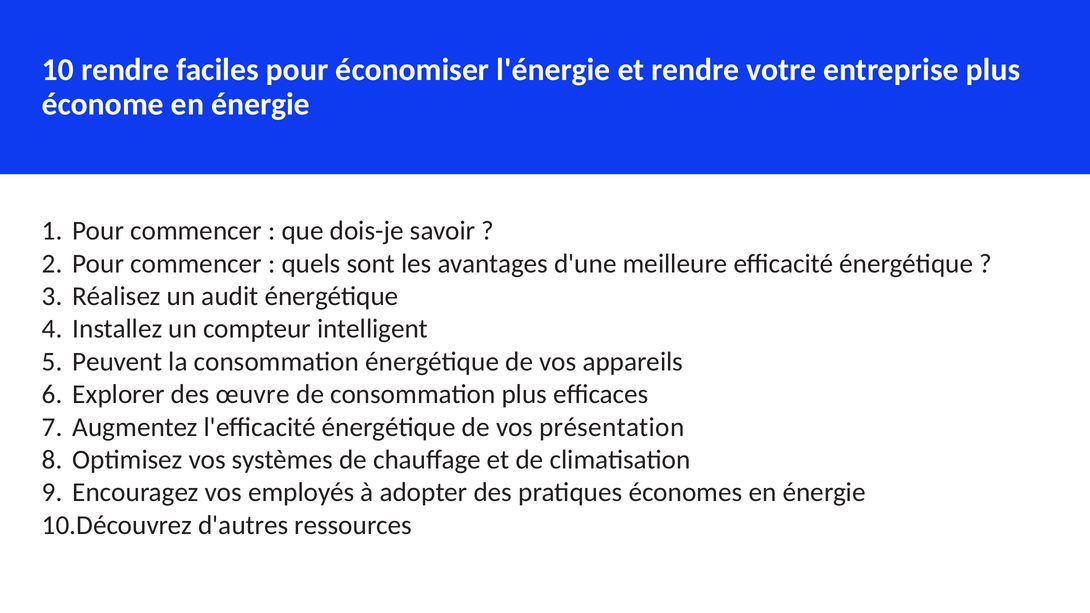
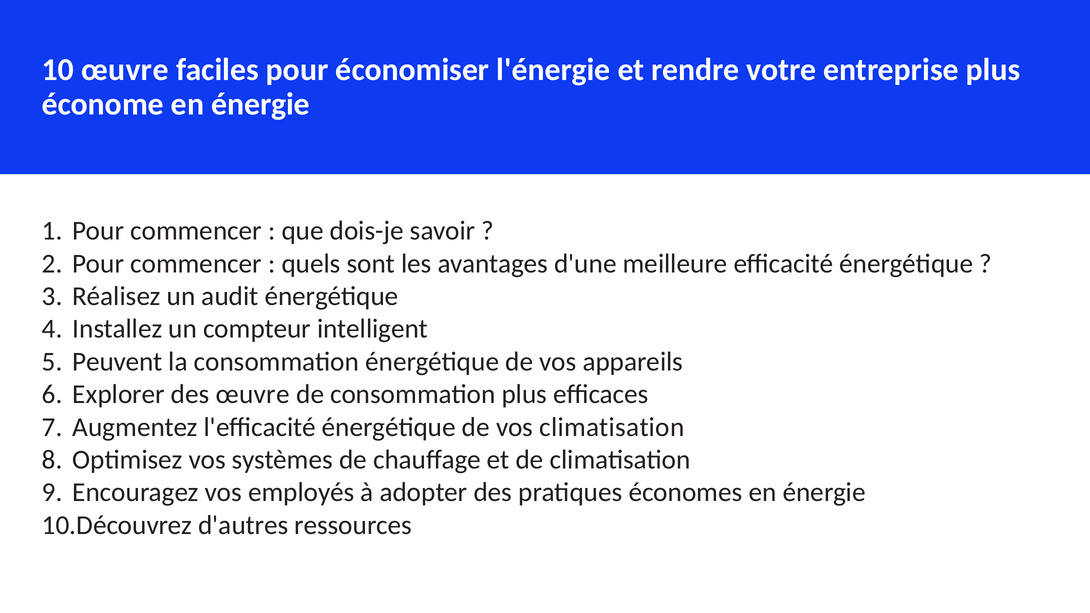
10 rendre: rendre -> œuvre
vos présentation: présentation -> climatisation
